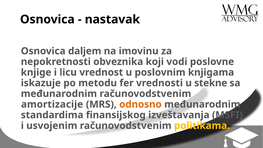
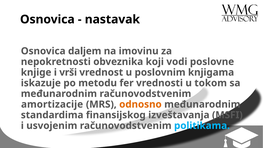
licu: licu -> vrši
stekne: stekne -> tokom
politikama colour: yellow -> light blue
